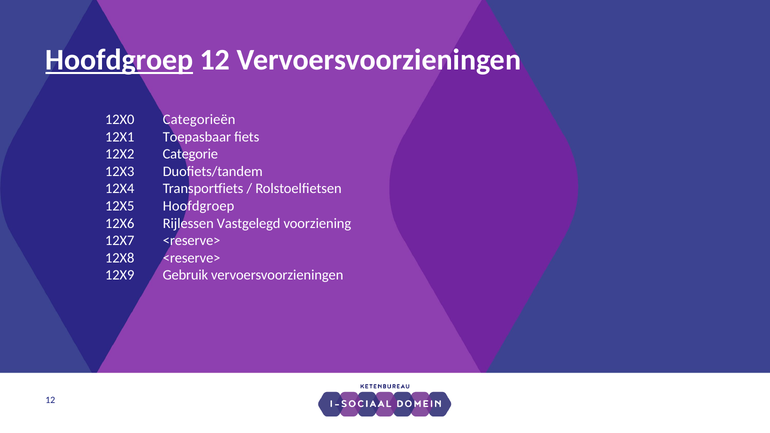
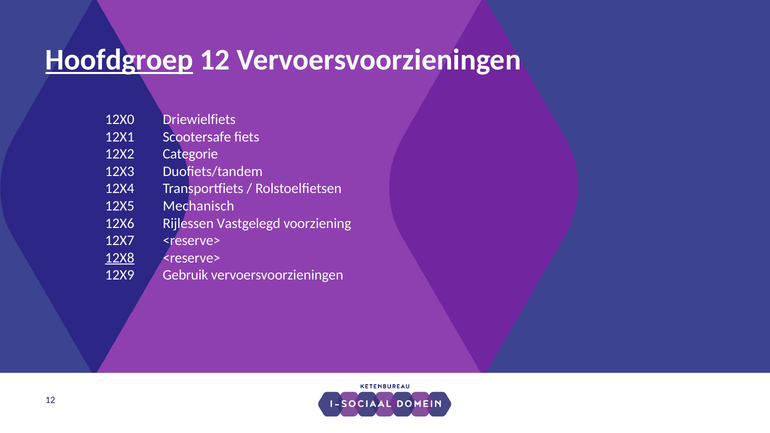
Categorieën: Categorieën -> Driewielfiets
Toepasbaar: Toepasbaar -> Scootersafe
12X5 Hoofdgroep: Hoofdgroep -> Mechanisch
12X8 underline: none -> present
